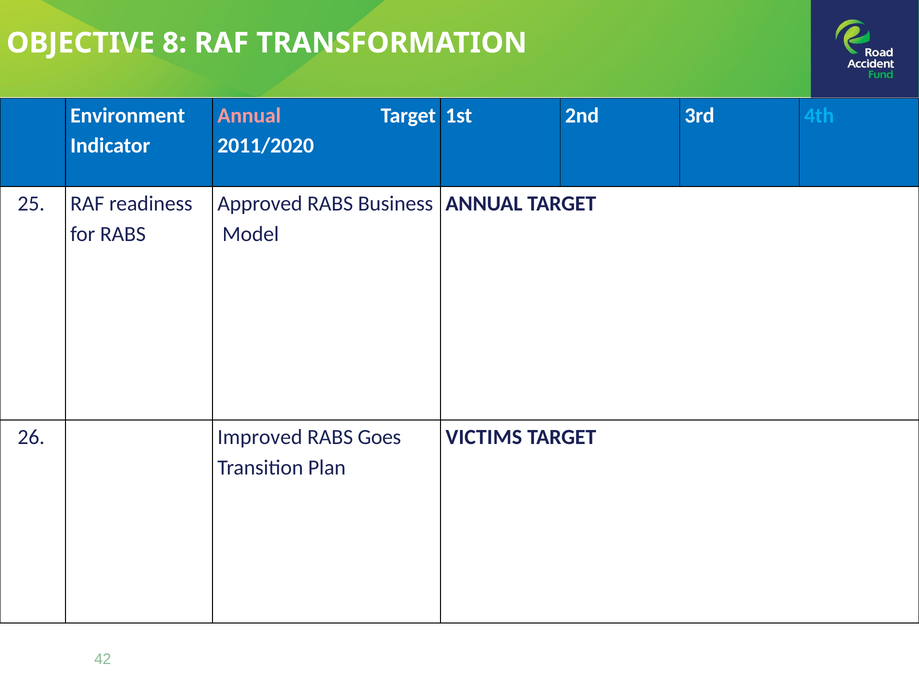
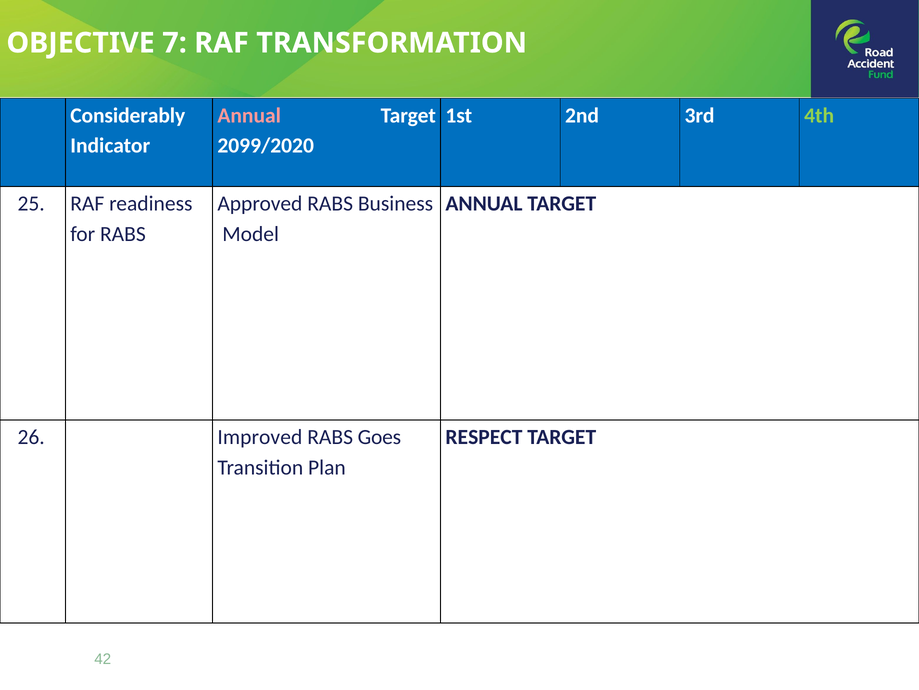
8: 8 -> 7
Environment: Environment -> Considerably
4th colour: light blue -> light green
2011/2020: 2011/2020 -> 2099/2020
VICTIMS: VICTIMS -> RESPECT
